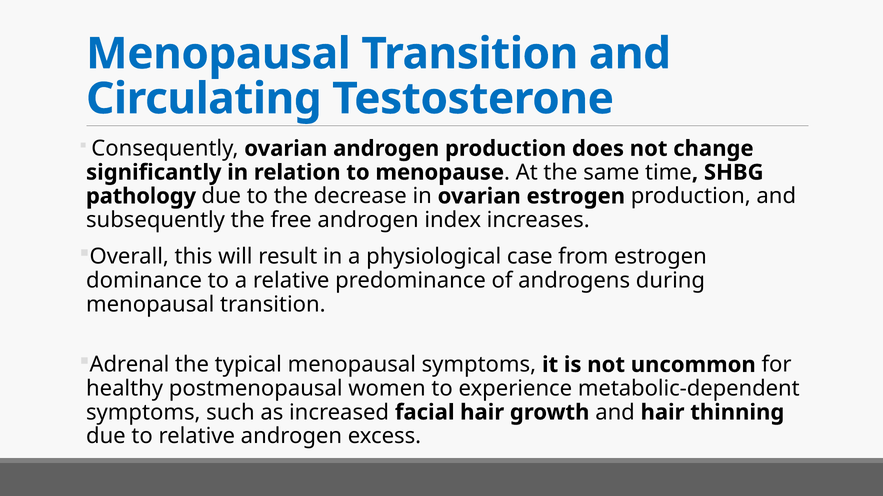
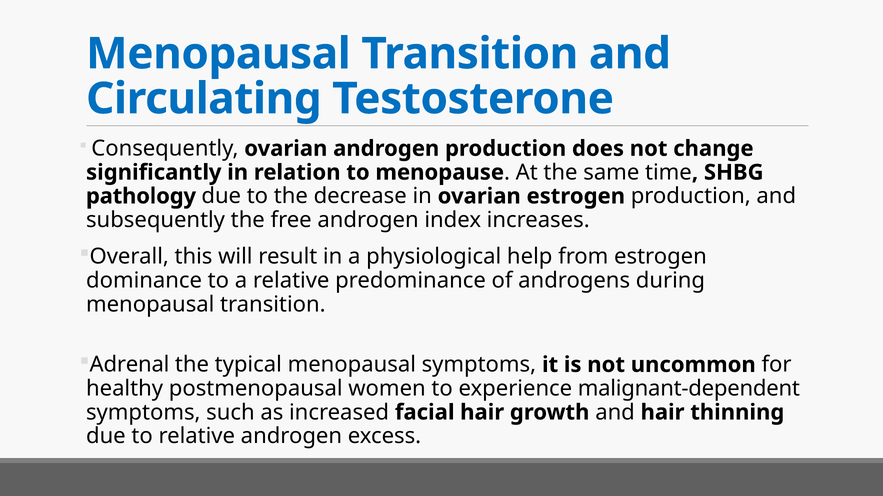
case: case -> help
metabolic-dependent: metabolic-dependent -> malignant-dependent
